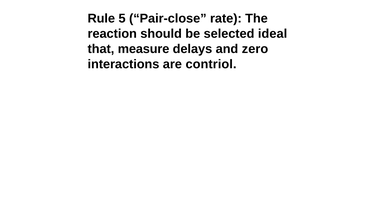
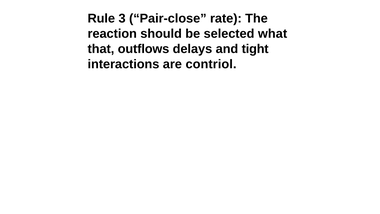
5: 5 -> 3
ideal: ideal -> what
measure: measure -> outflows
zero: zero -> tight
